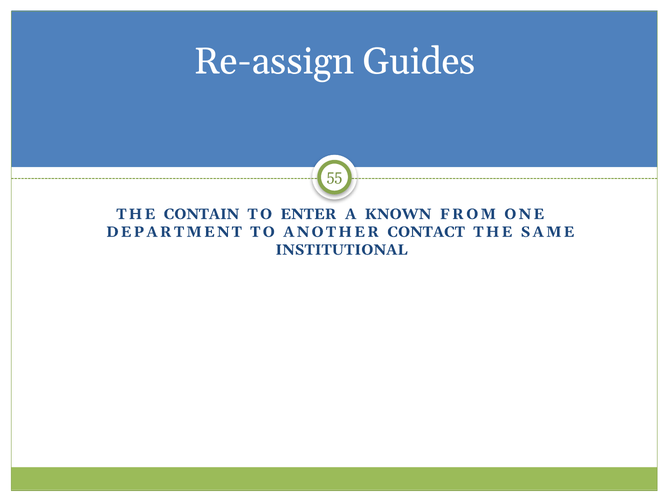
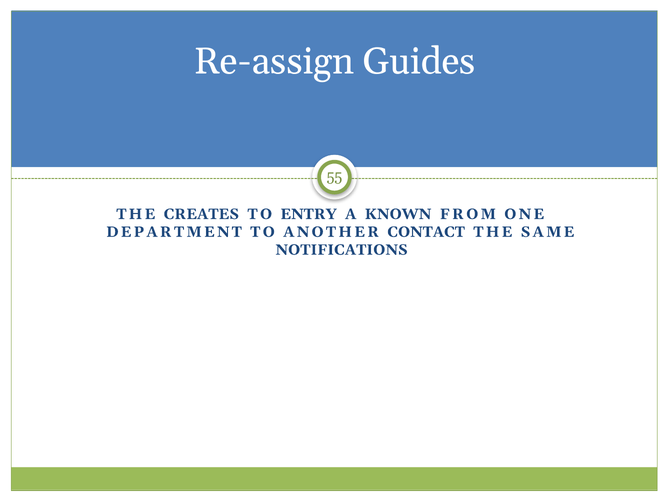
CONTAIN: CONTAIN -> CREATES
ENTER: ENTER -> ENTRY
INSTITUTIONAL: INSTITUTIONAL -> NOTIFICATIONS
